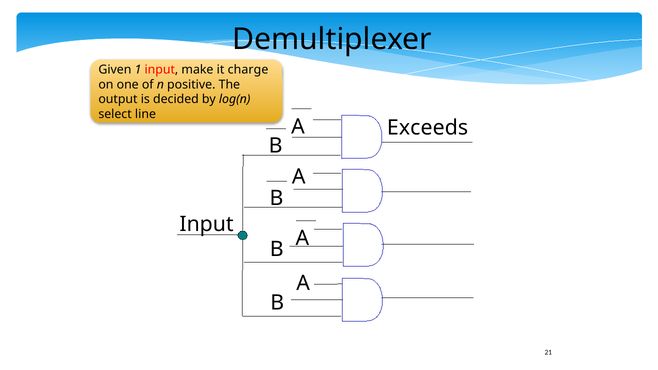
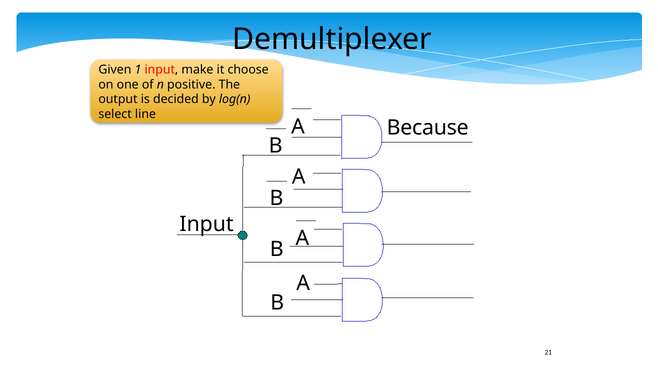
charge: charge -> choose
Exceeds: Exceeds -> Because
